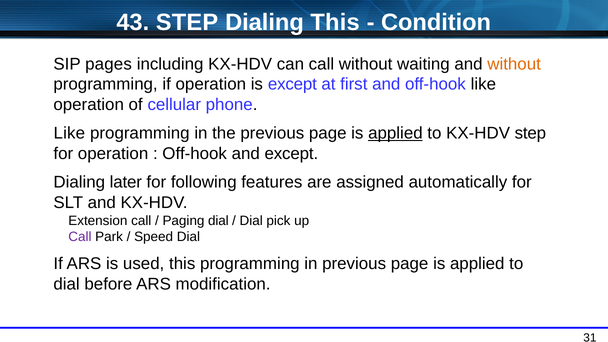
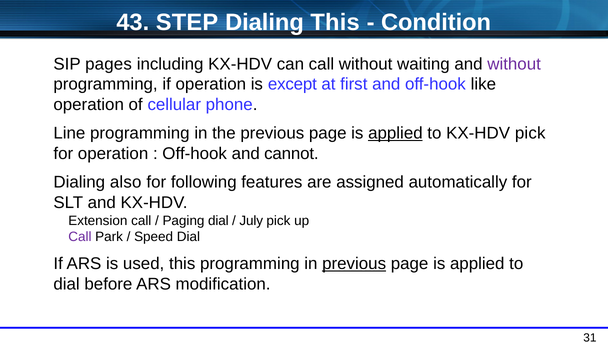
without at (514, 64) colour: orange -> purple
Like at (69, 133): Like -> Line
KX-HDV step: step -> pick
and except: except -> cannot
later: later -> also
Dial at (251, 221): Dial -> July
previous at (354, 264) underline: none -> present
